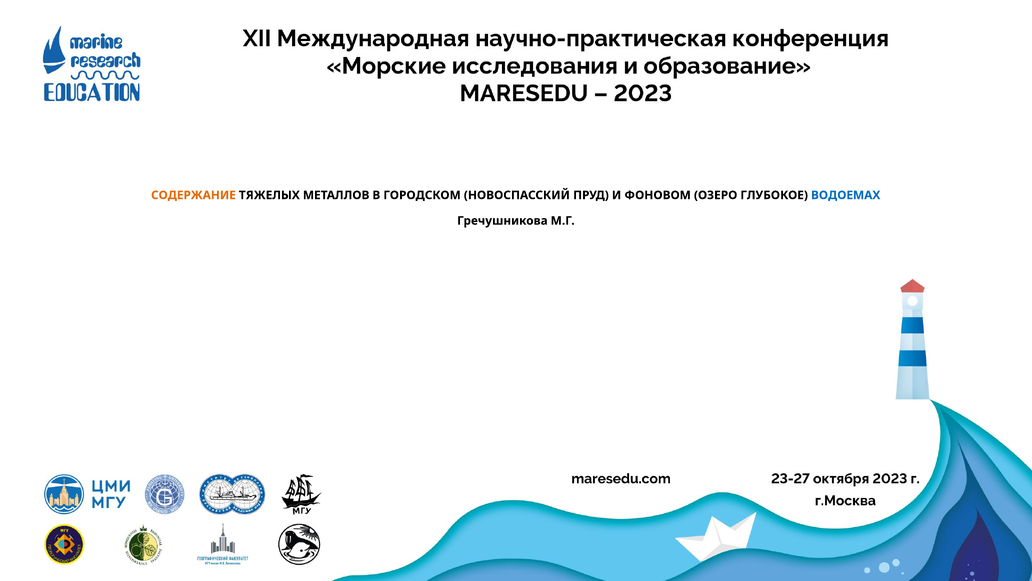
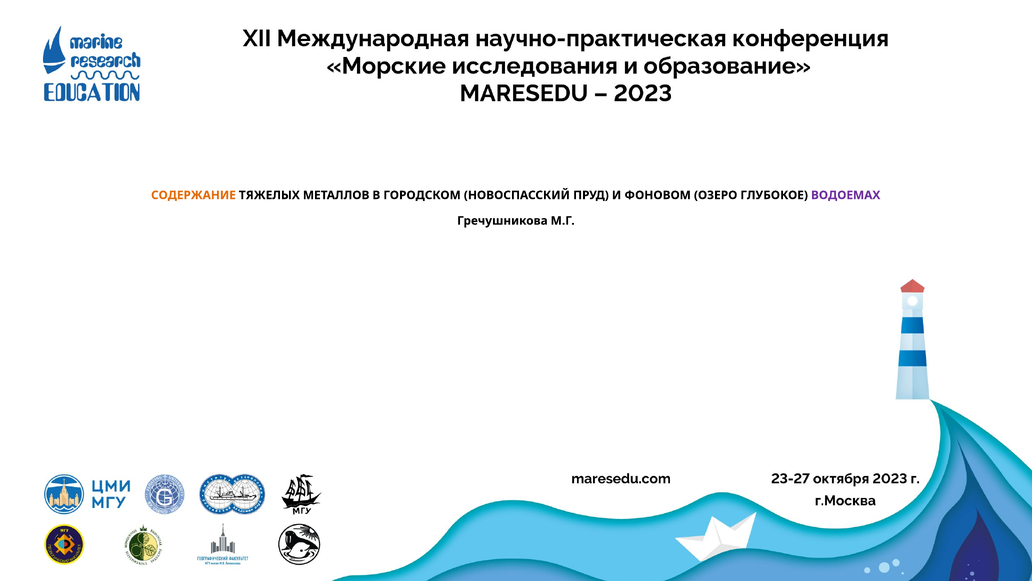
ВОДОЕМАХ colour: blue -> purple
